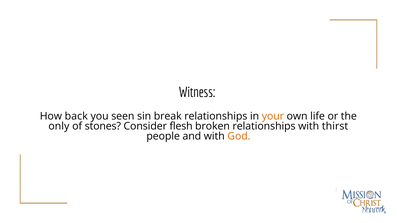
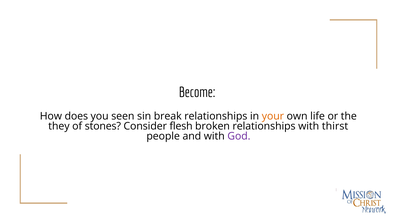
Witness: Witness -> Become
back: back -> does
only: only -> they
God colour: orange -> purple
